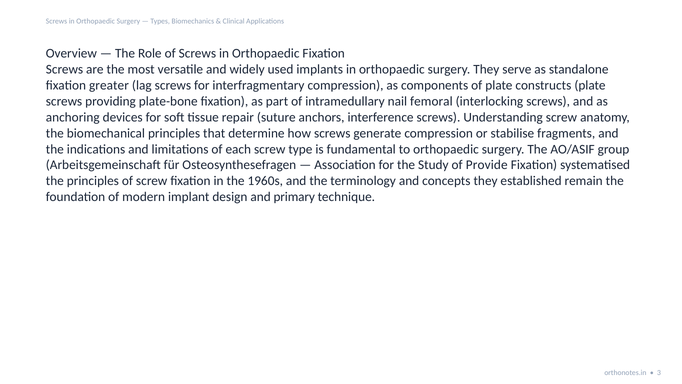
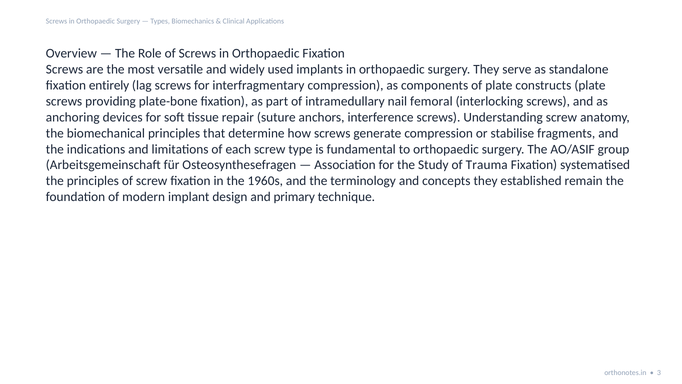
greater: greater -> entirely
Provide: Provide -> Trauma
